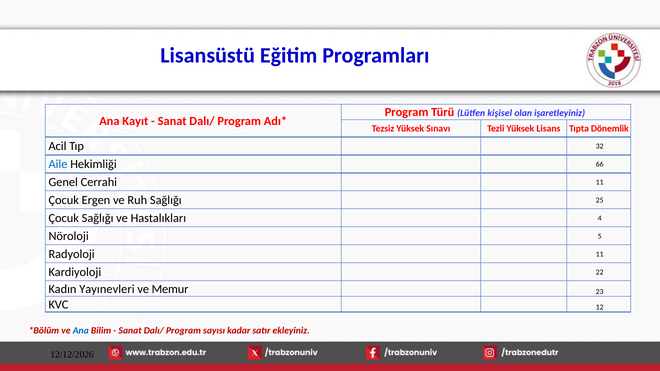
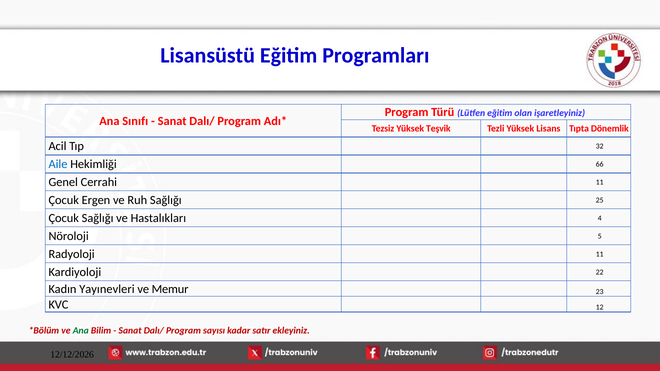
Lütfen kişisel: kişisel -> eğitim
Kayıt: Kayıt -> Sınıfı
Sınavı: Sınavı -> Teşvik
Ana at (81, 331) colour: blue -> green
